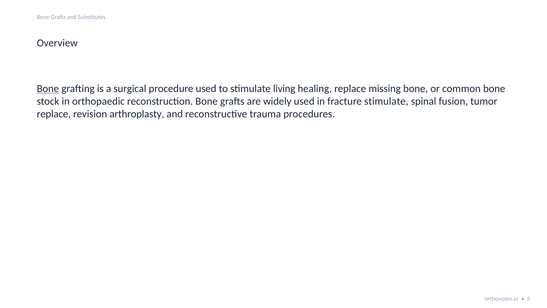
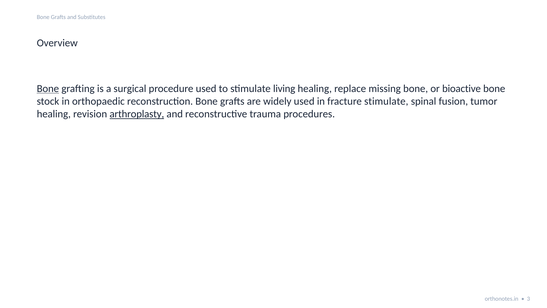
common: common -> bioactive
replace at (54, 114): replace -> healing
arthroplasty underline: none -> present
